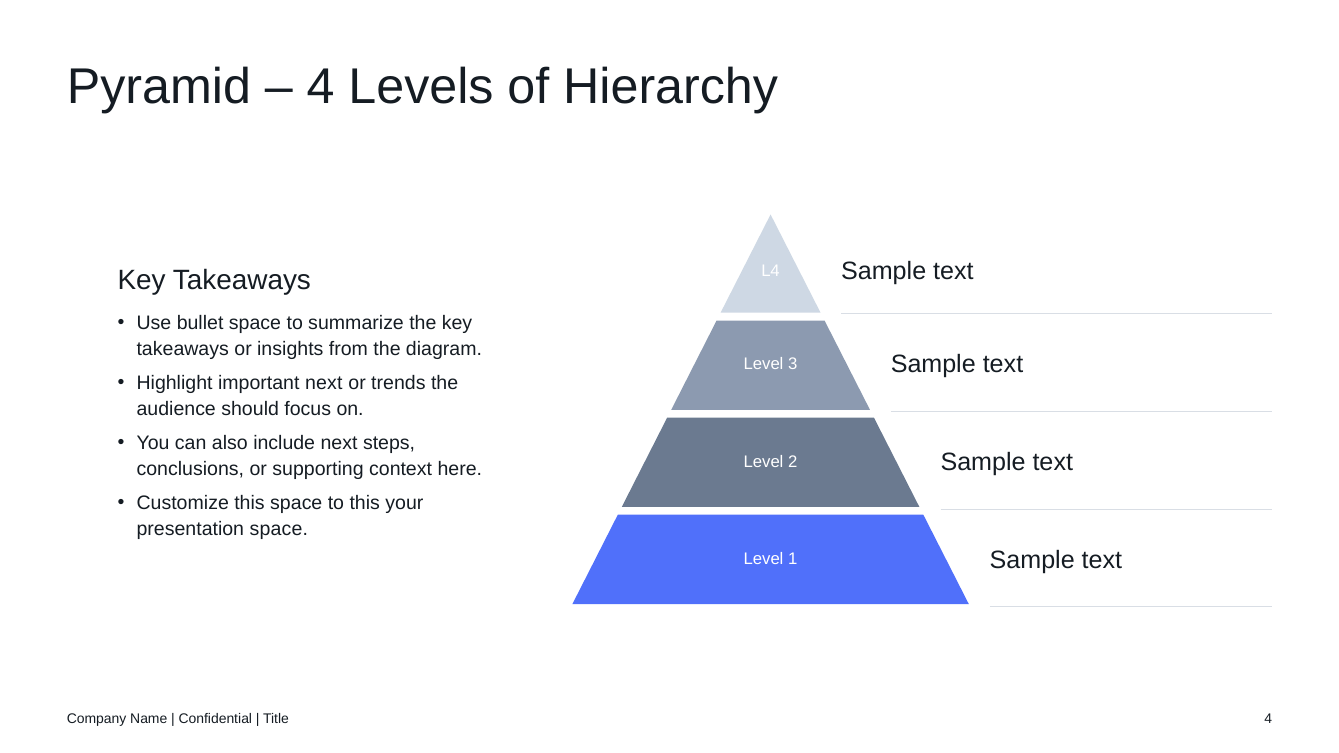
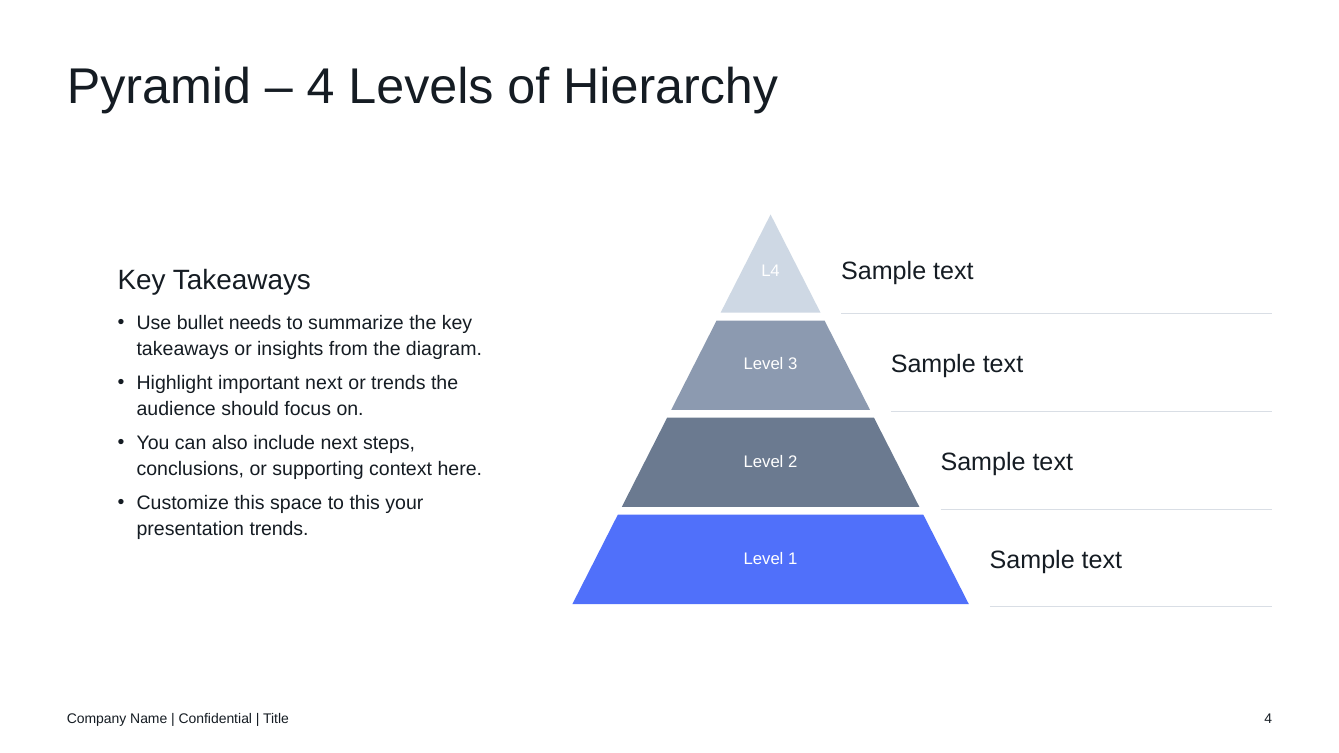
bullet space: space -> needs
presentation space: space -> trends
